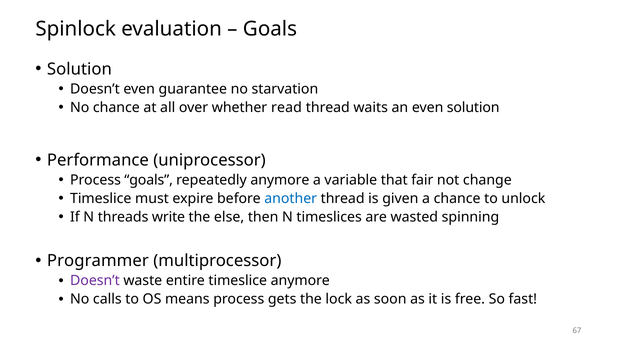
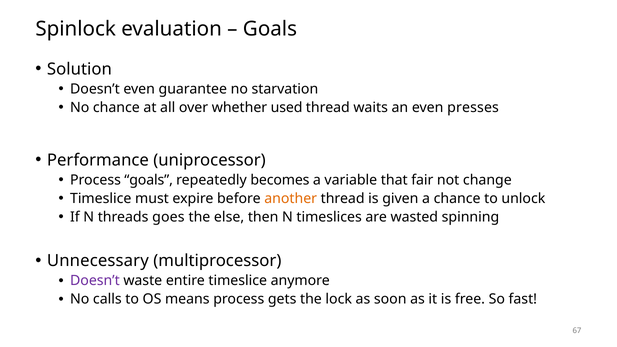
read: read -> used
even solution: solution -> presses
repeatedly anymore: anymore -> becomes
another colour: blue -> orange
write: write -> goes
Programmer: Programmer -> Unnecessary
